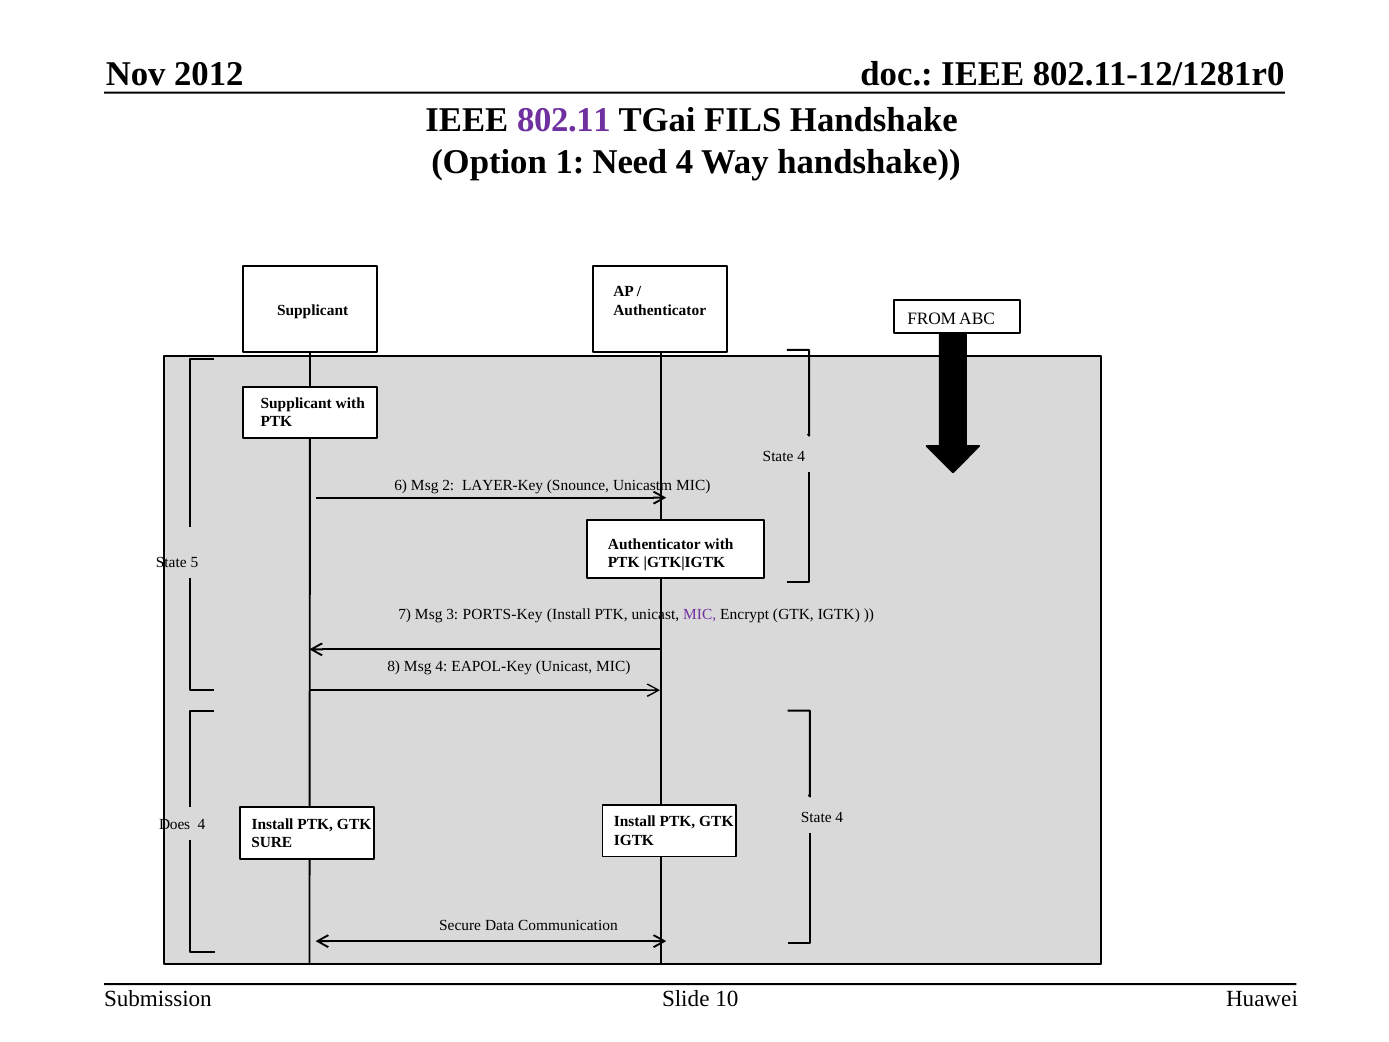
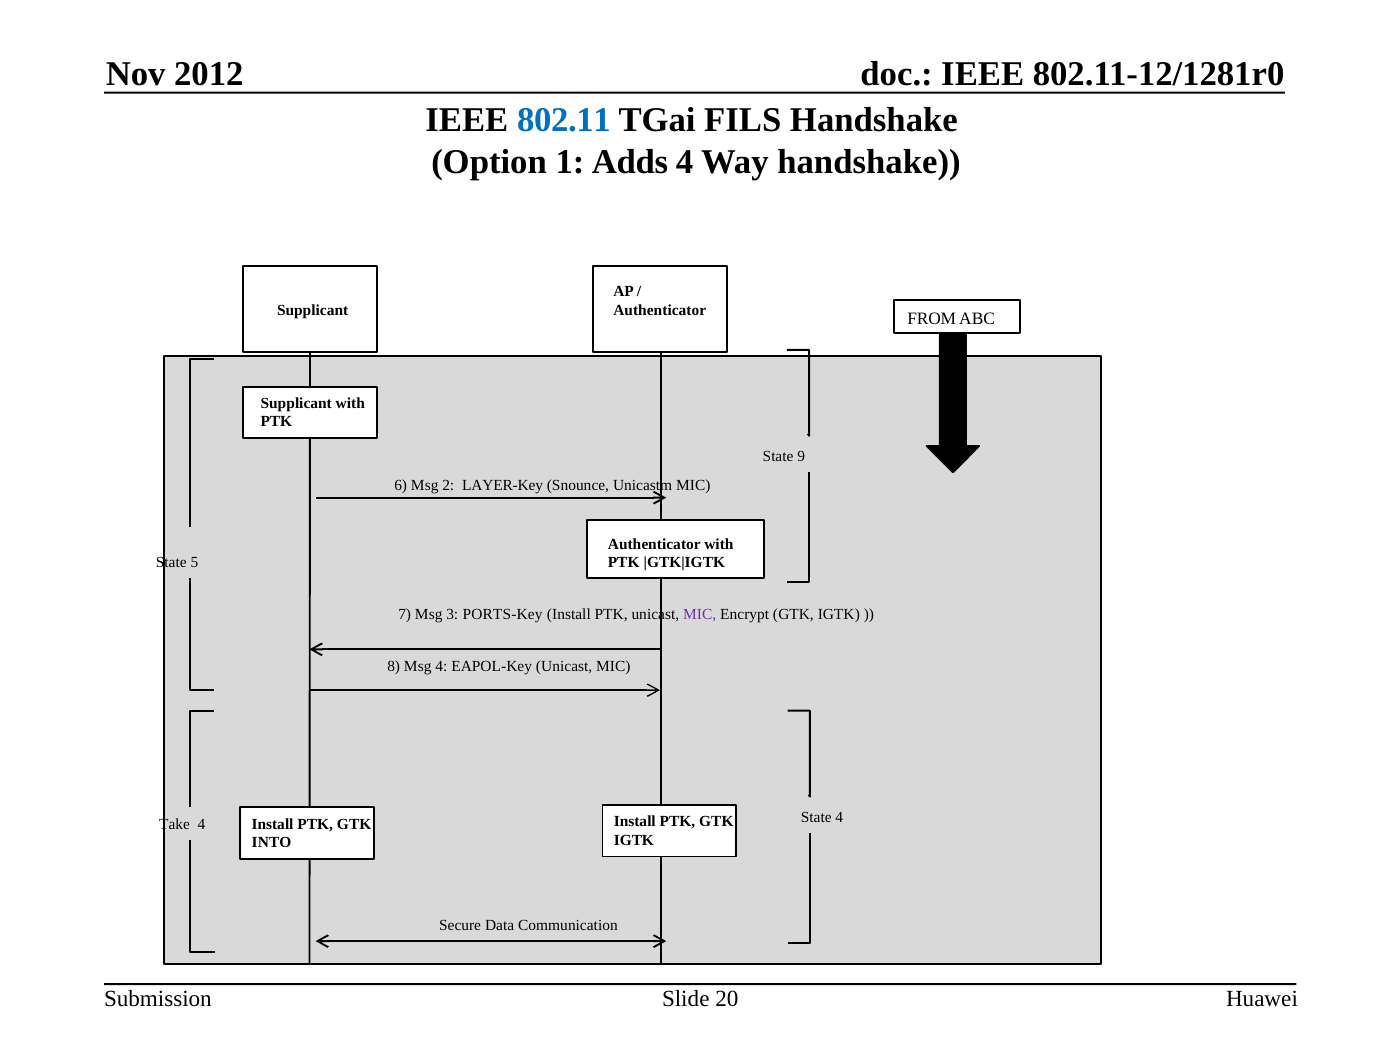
802.11 colour: purple -> blue
Need: Need -> Adds
4 at (801, 456): 4 -> 9
Does: Does -> Take
SURE: SURE -> INTO
10: 10 -> 20
